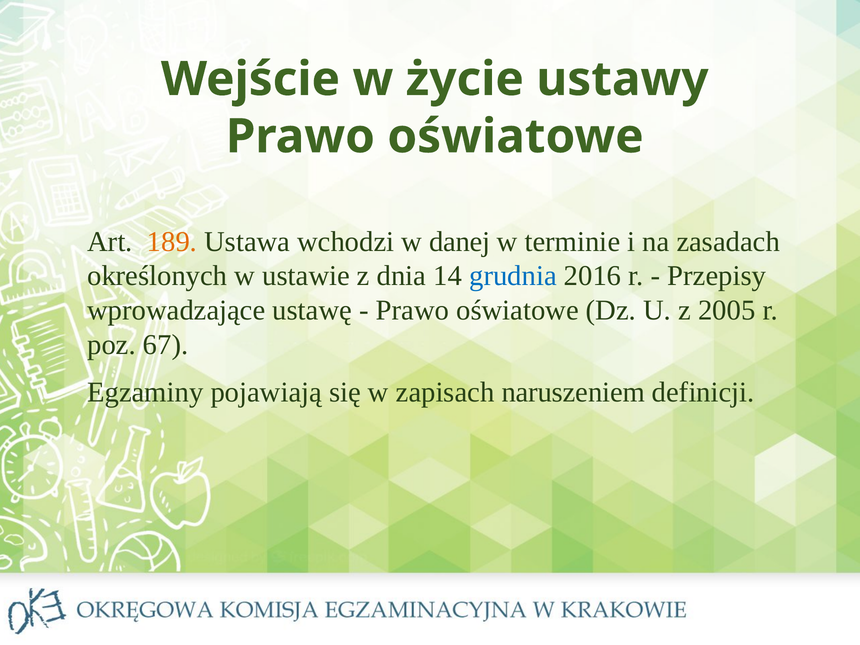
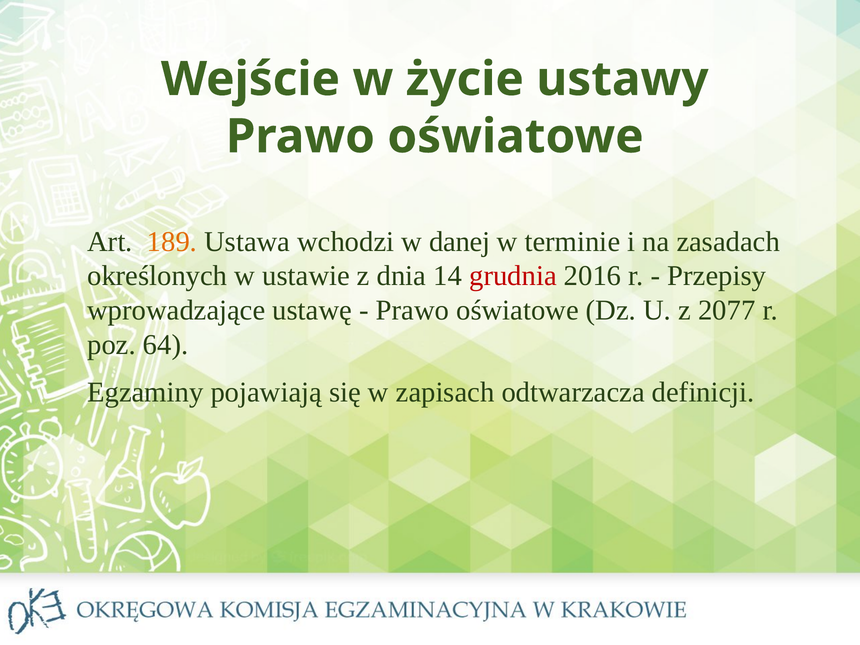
grudnia colour: blue -> red
2005: 2005 -> 2077
67: 67 -> 64
naruszeniem: naruszeniem -> odtwarzacza
